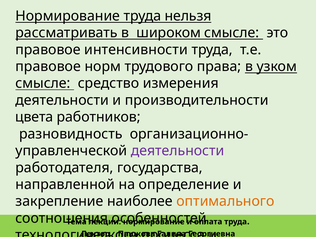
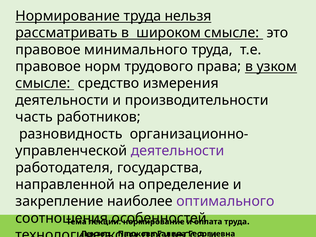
интенсивности: интенсивности -> минимального
цвета: цвета -> часть
оптимального colour: orange -> purple
